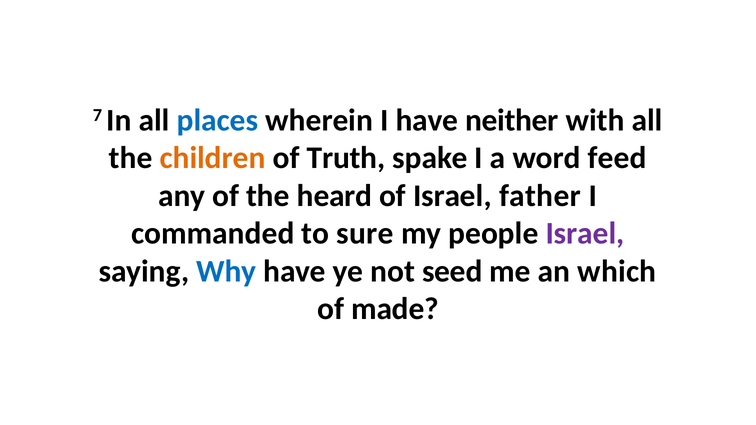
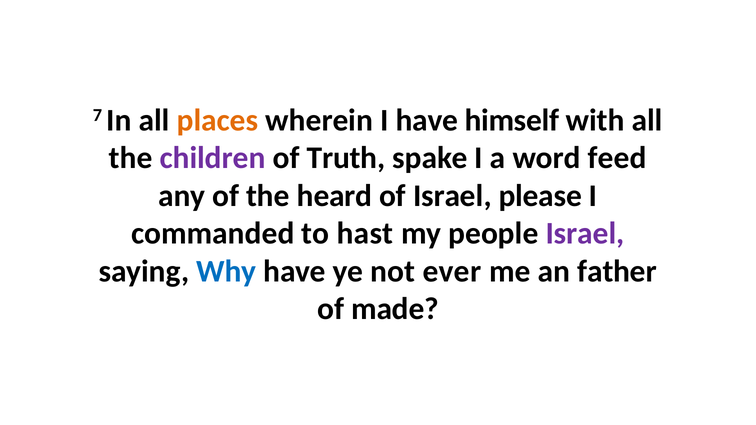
places colour: blue -> orange
neither: neither -> himself
children colour: orange -> purple
father: father -> please
sure: sure -> hast
seed: seed -> ever
which: which -> father
